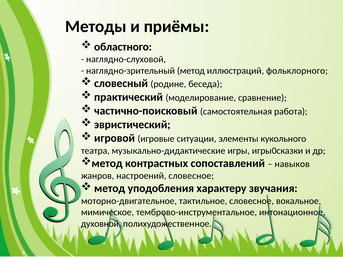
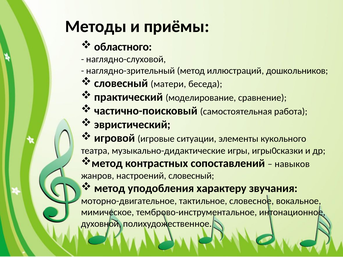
фольклорного: фольклорного -> дошкольников
родине: родине -> матери
настроений словесное: словесное -> словесный
